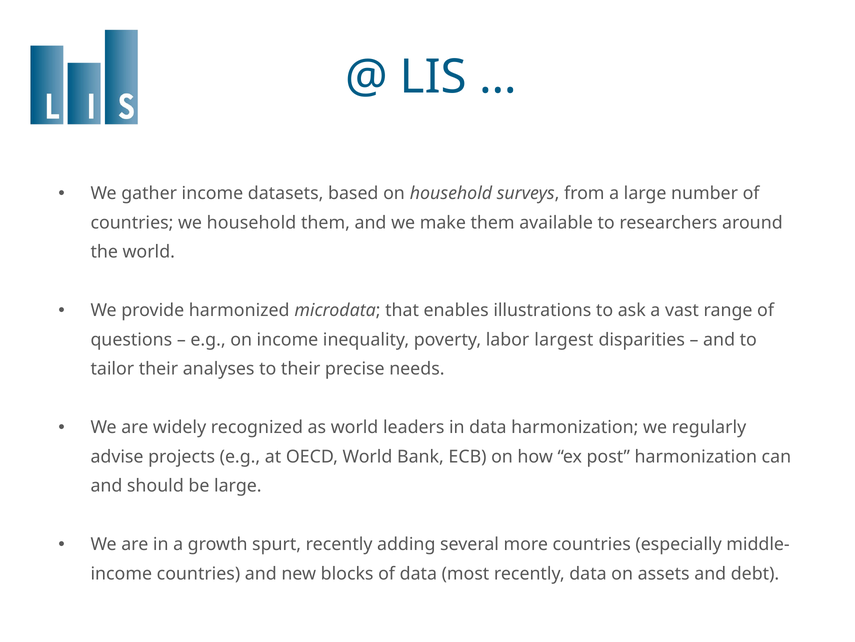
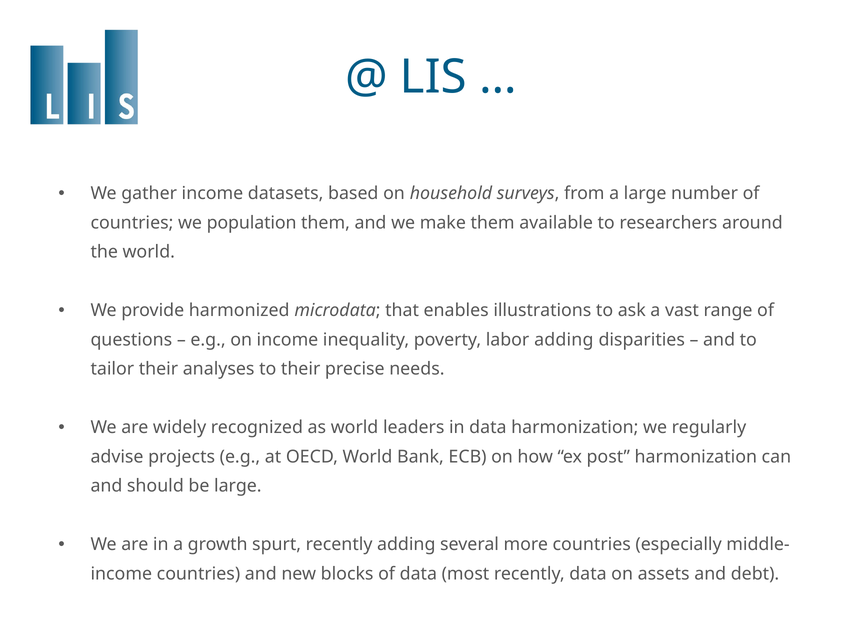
we household: household -> population
labor largest: largest -> adding
